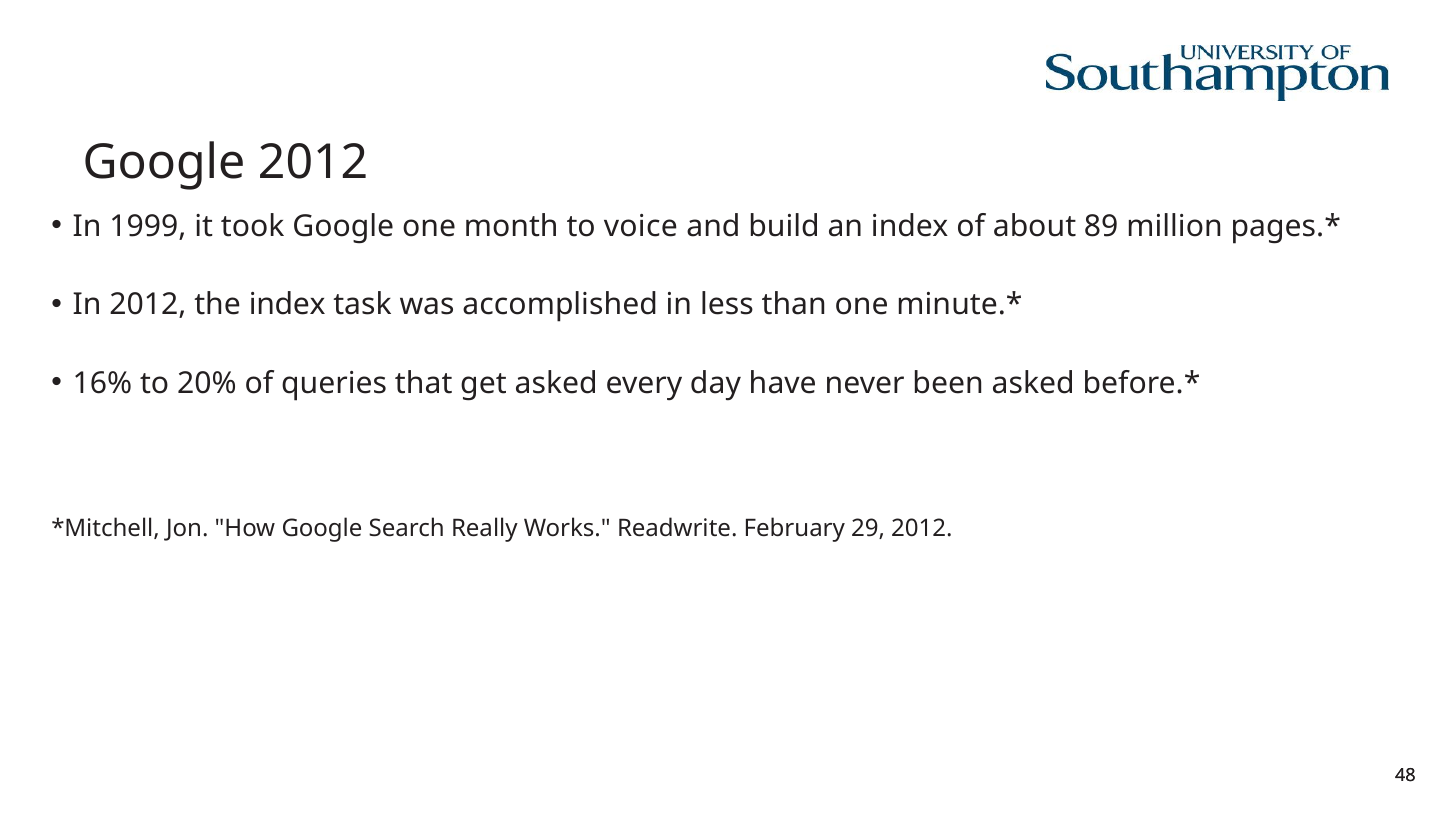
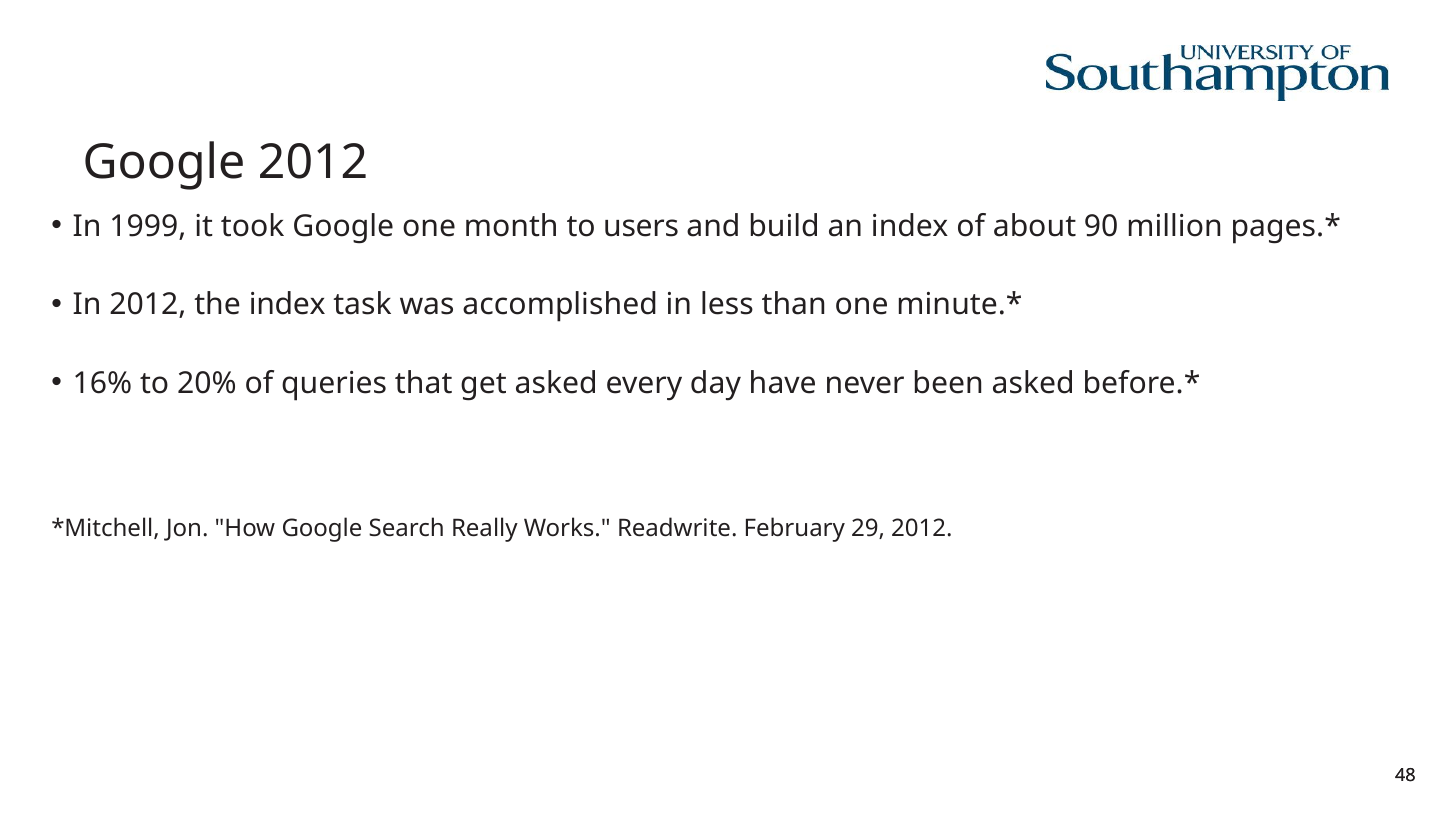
voice: voice -> users
89: 89 -> 90
